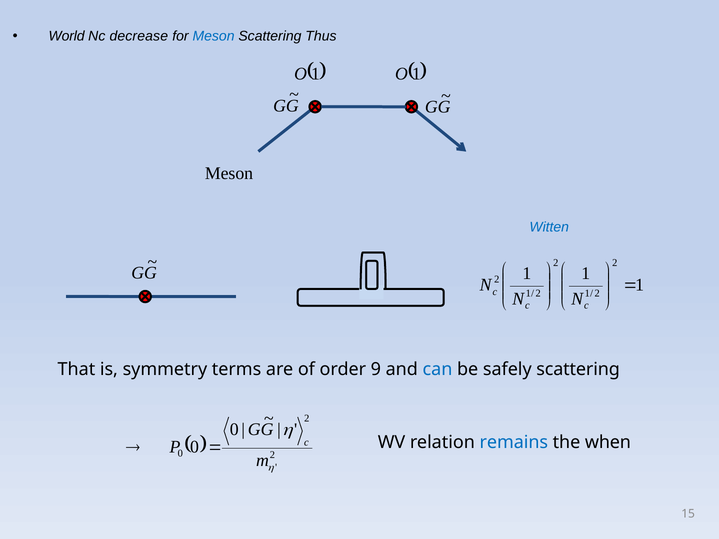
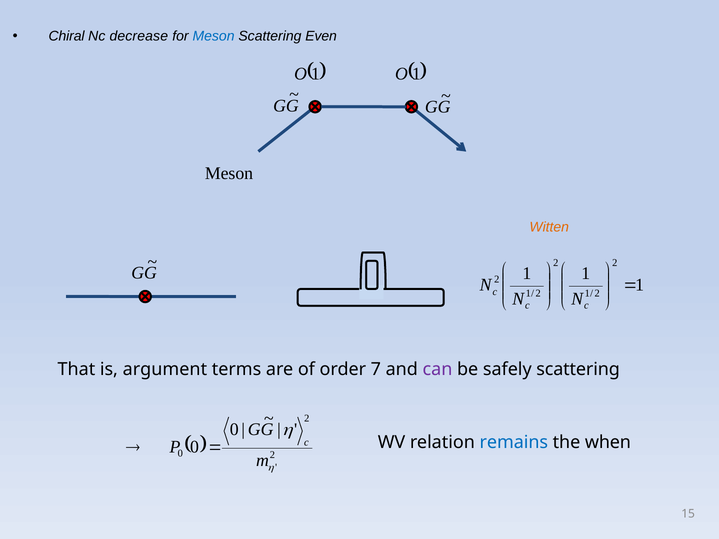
World: World -> Chiral
Thus: Thus -> Even
Witten colour: blue -> orange
symmetry: symmetry -> argument
9: 9 -> 7
can colour: blue -> purple
